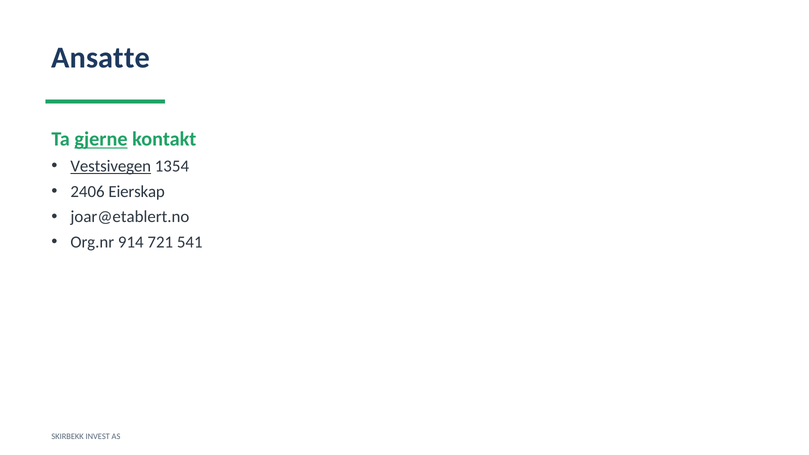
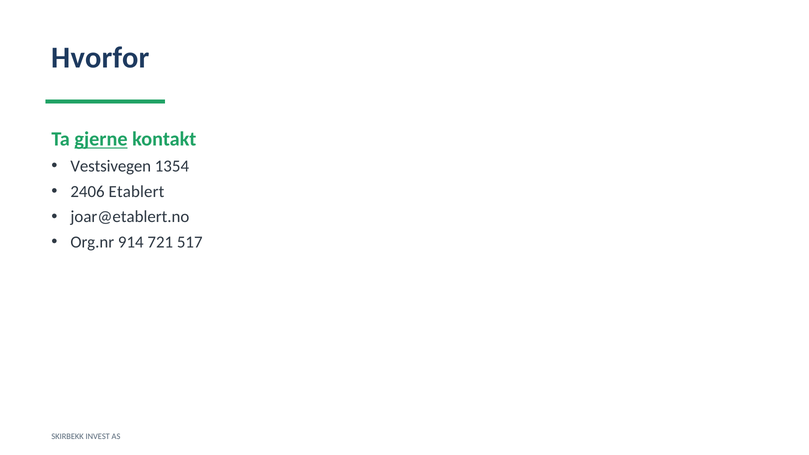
Ansatte: Ansatte -> Hvorfor
Vestsivegen underline: present -> none
Eierskap: Eierskap -> Etablert
541: 541 -> 517
